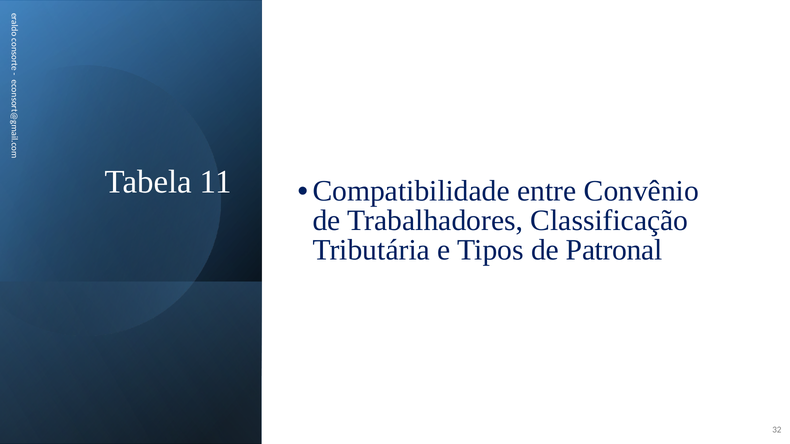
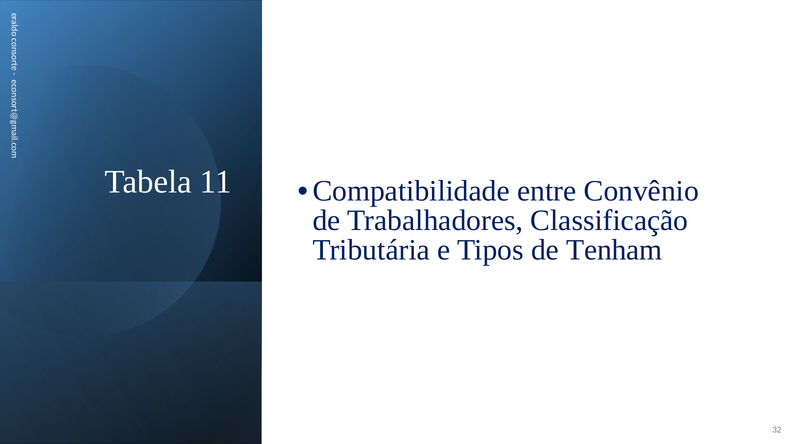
Patronal: Patronal -> Tenham
